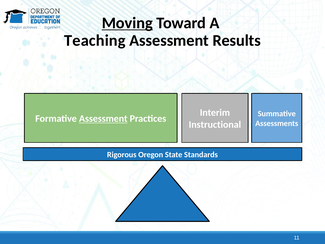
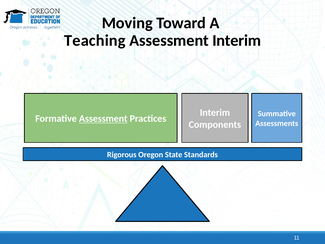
Moving underline: present -> none
Assessment Results: Results -> Interim
Instructional: Instructional -> Components
